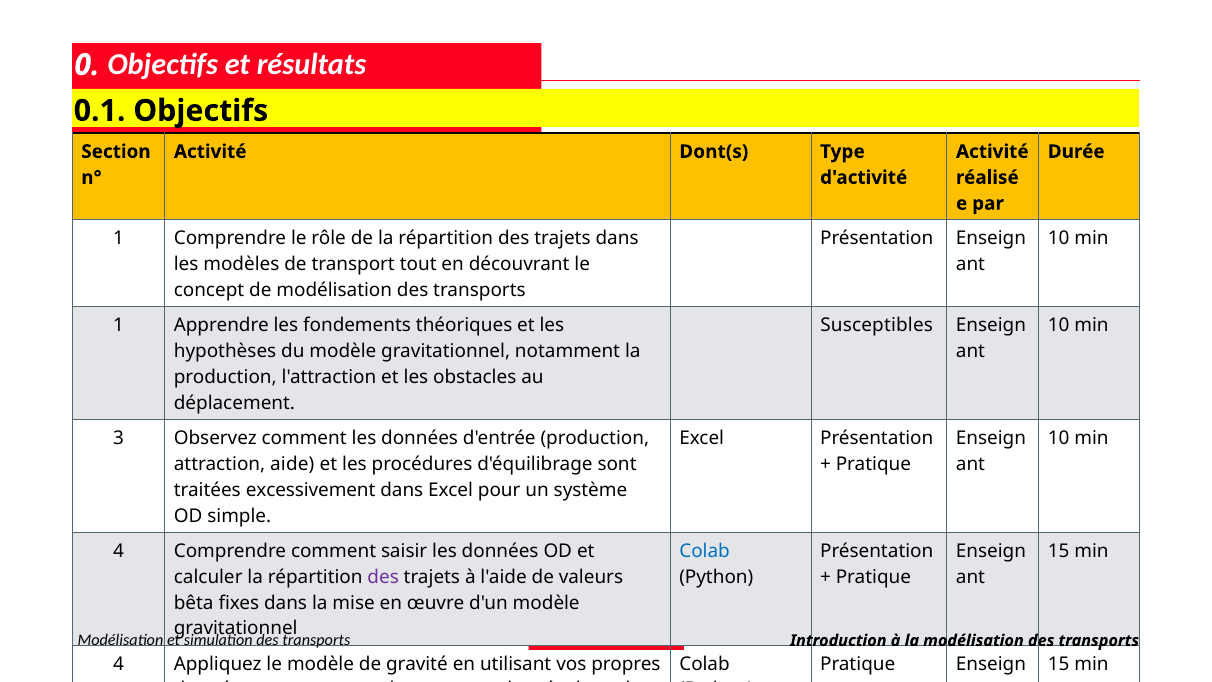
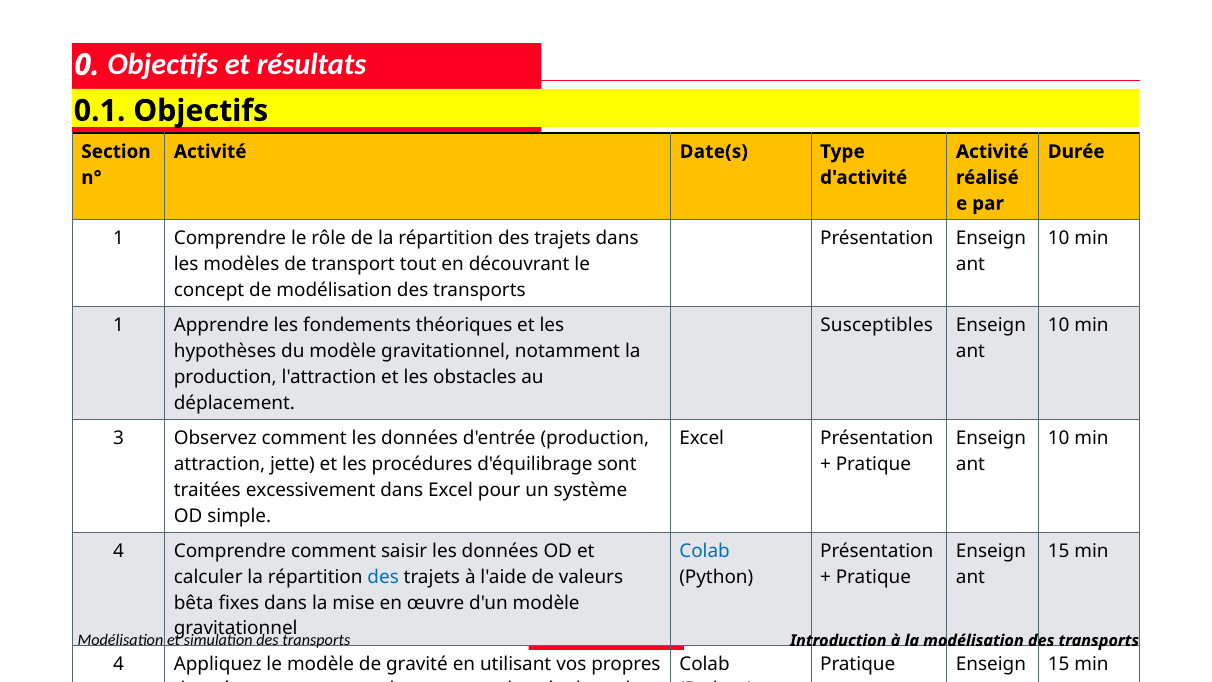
Dont(s: Dont(s -> Date(s
aide: aide -> jette
des at (383, 577) colour: purple -> blue
